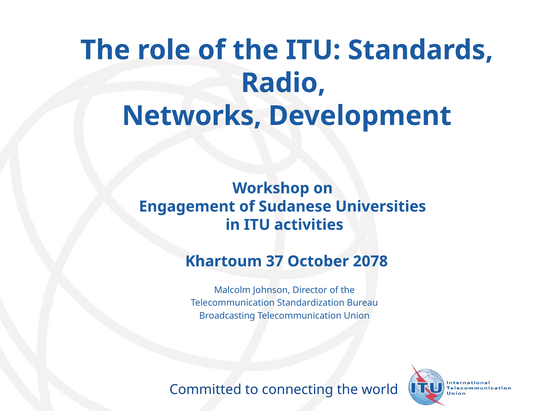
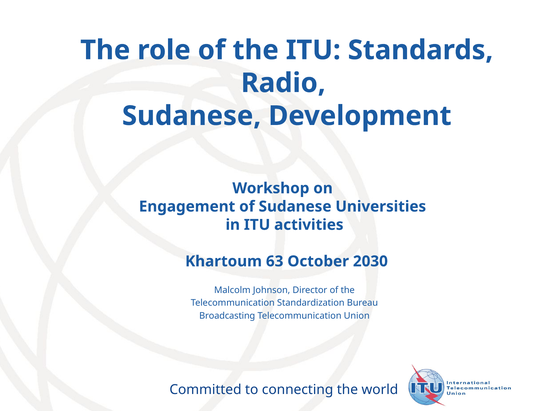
Networks at (192, 116): Networks -> Sudanese
37: 37 -> 63
2078: 2078 -> 2030
